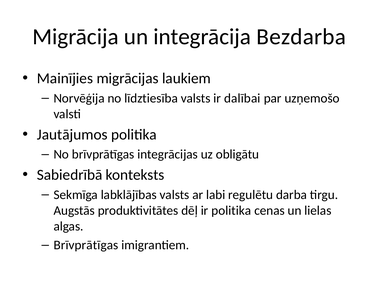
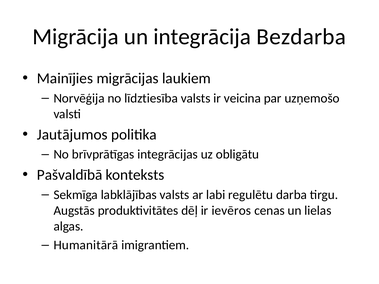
dalībai: dalībai -> veicina
Sabiedrībā: Sabiedrībā -> Pašvaldībā
ir politika: politika -> ievēros
Brīvprātīgas at (86, 245): Brīvprātīgas -> Humanitārā
